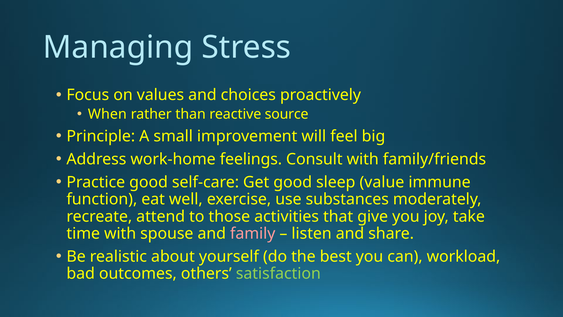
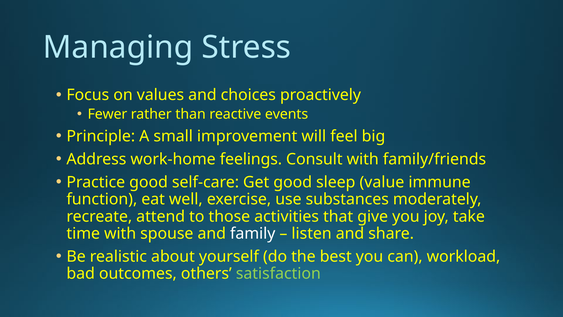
When: When -> Fewer
source: source -> events
family colour: pink -> white
